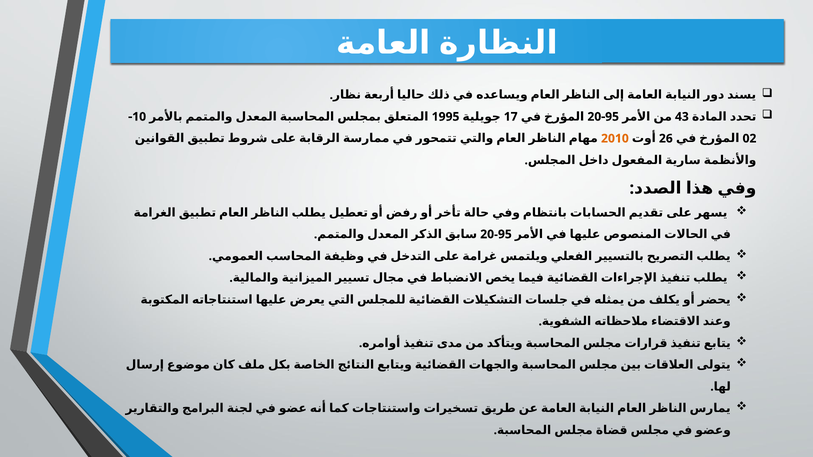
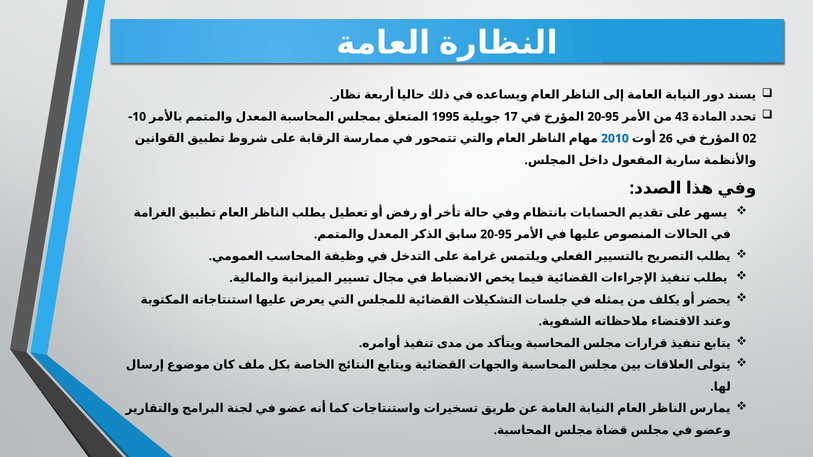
2010 colour: orange -> blue
